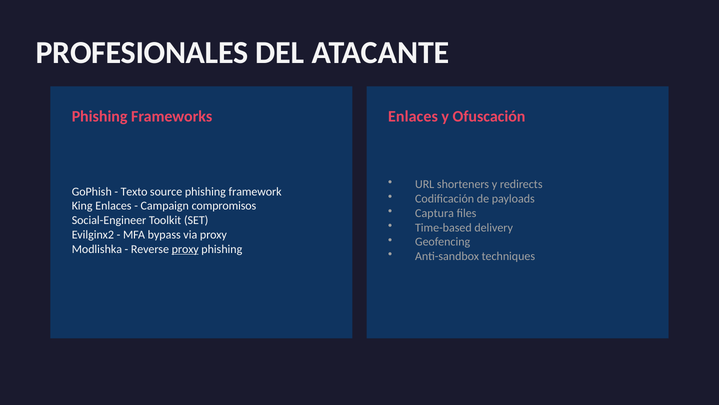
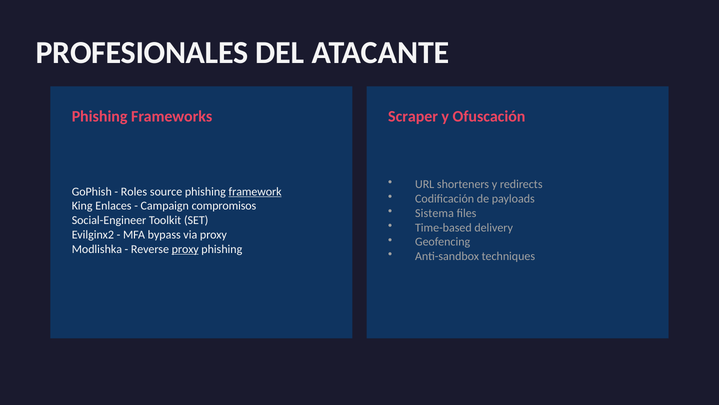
Enlaces at (413, 116): Enlaces -> Scraper
Texto: Texto -> Roles
framework underline: none -> present
Captura: Captura -> Sistema
